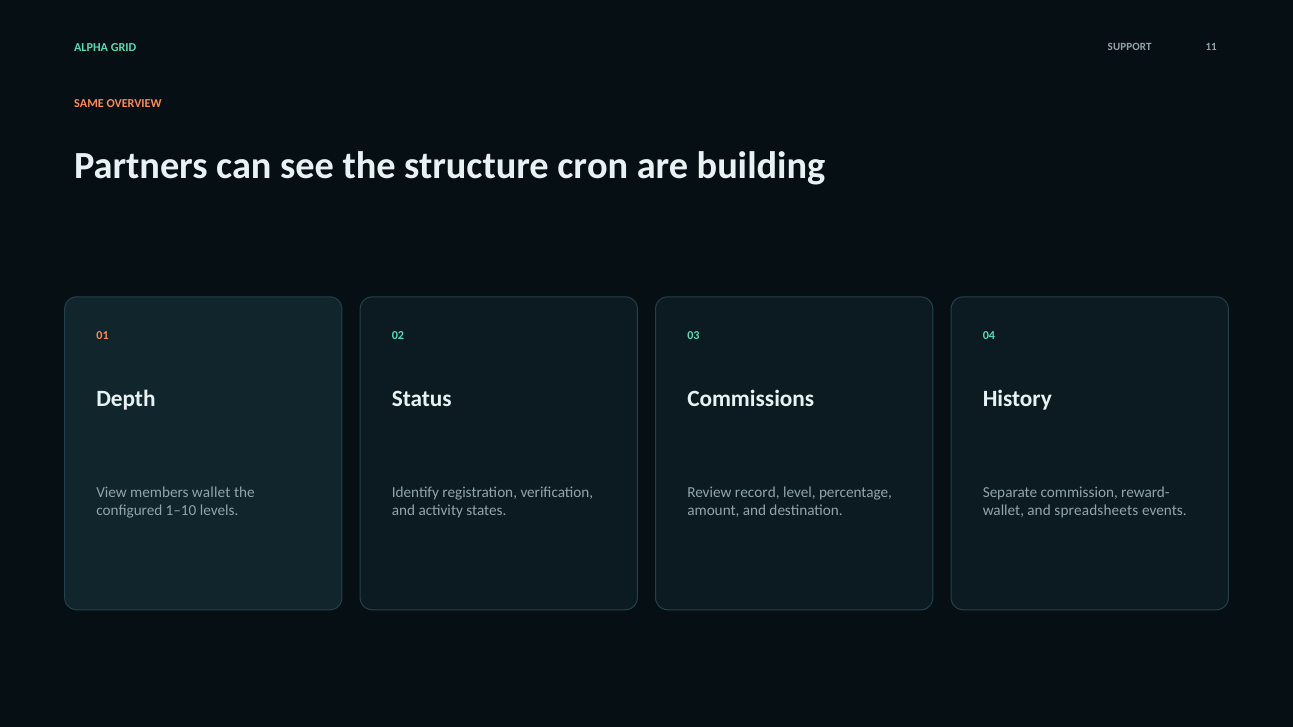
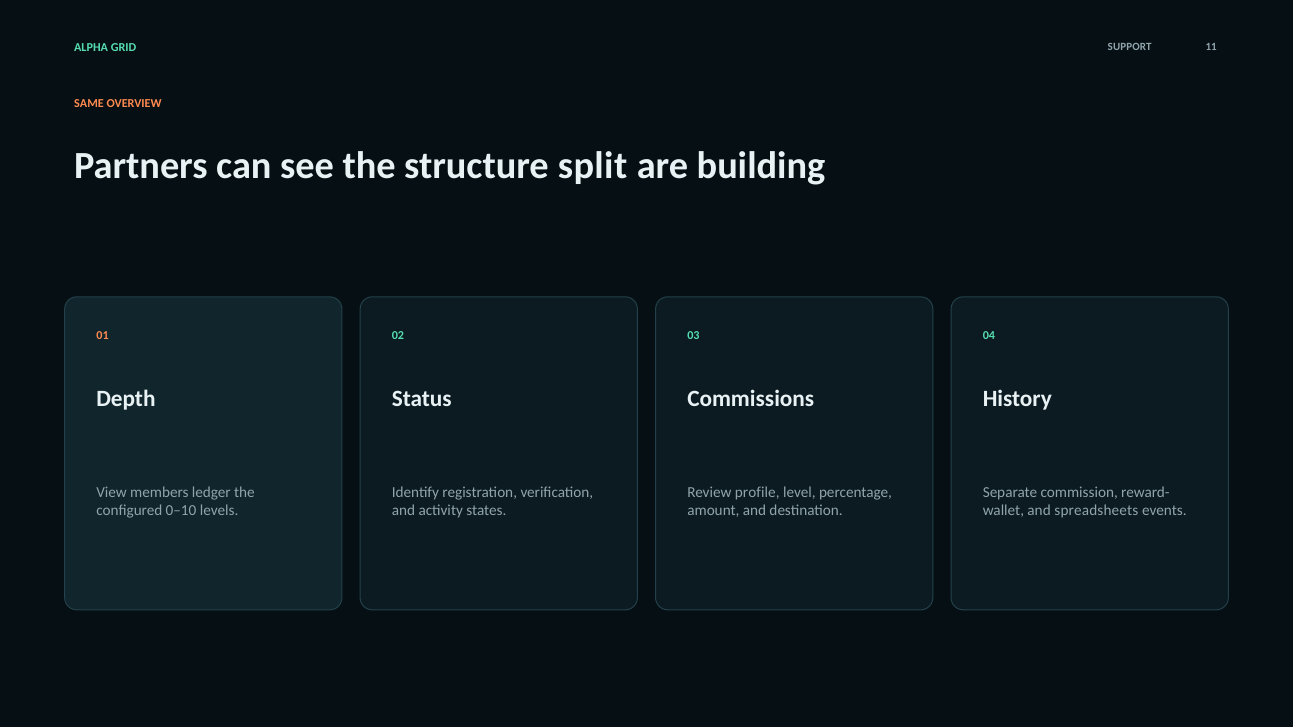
cron: cron -> split
members wallet: wallet -> ledger
record: record -> profile
1–10: 1–10 -> 0–10
